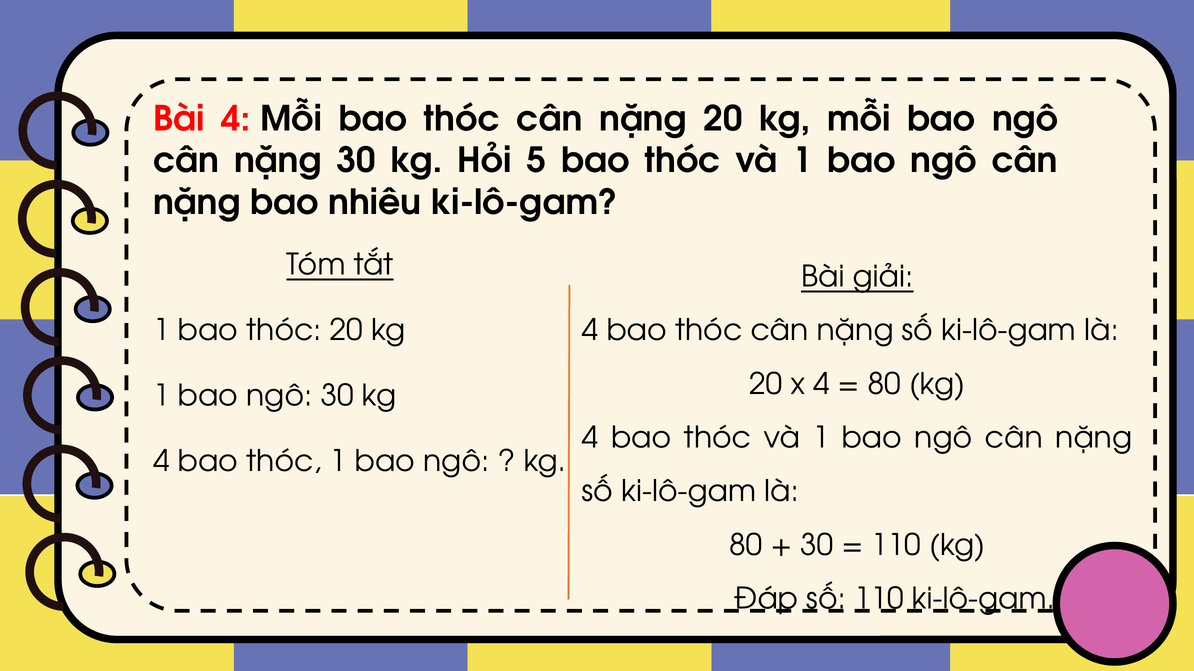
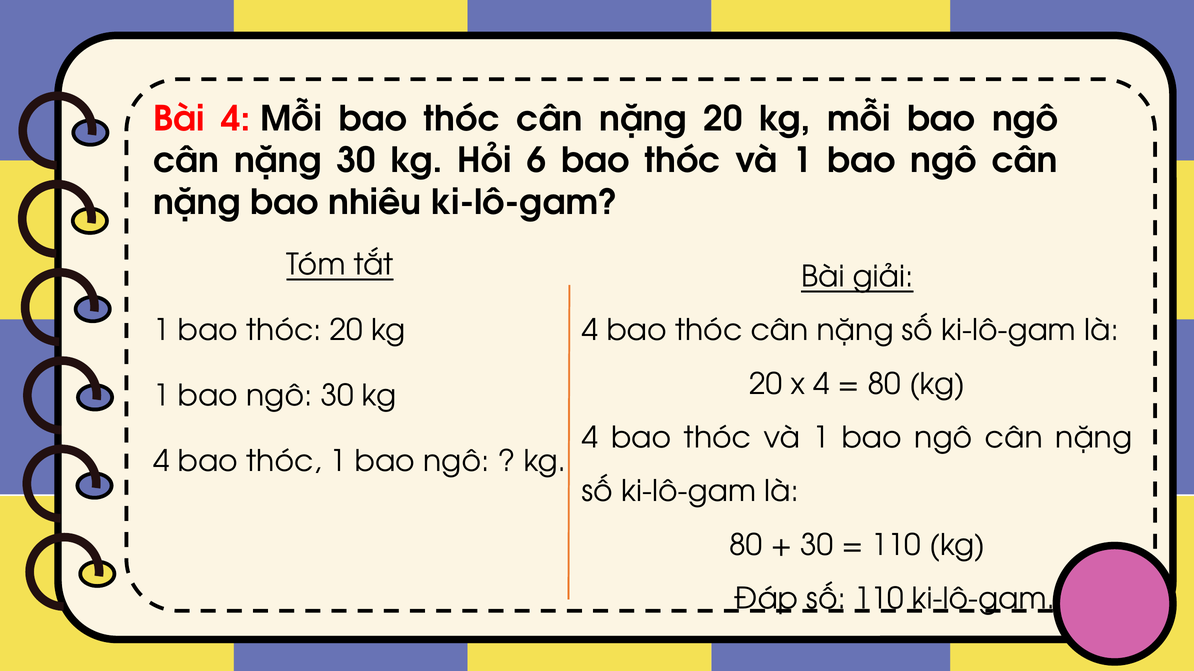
5: 5 -> 6
